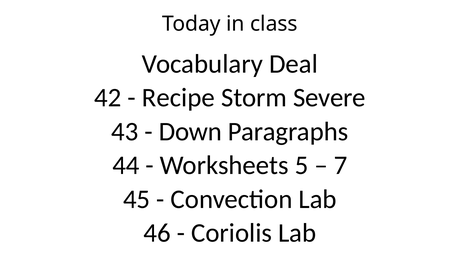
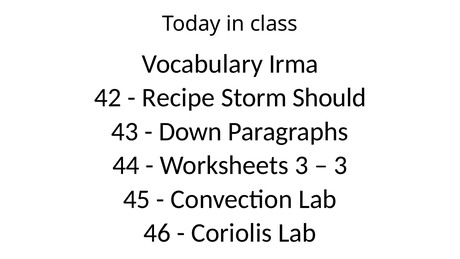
Deal: Deal -> Irma
Severe: Severe -> Should
Worksheets 5: 5 -> 3
7 at (341, 165): 7 -> 3
